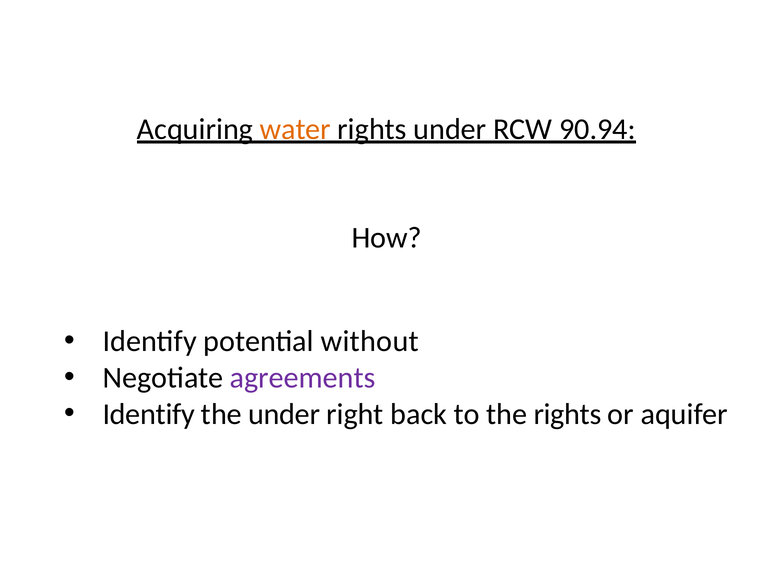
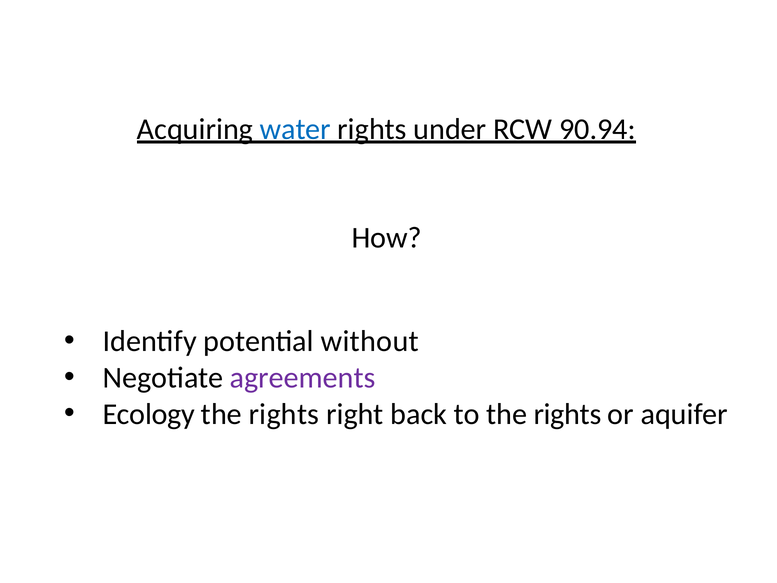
water colour: orange -> blue
Identify at (149, 414): Identify -> Ecology
under at (284, 414): under -> rights
